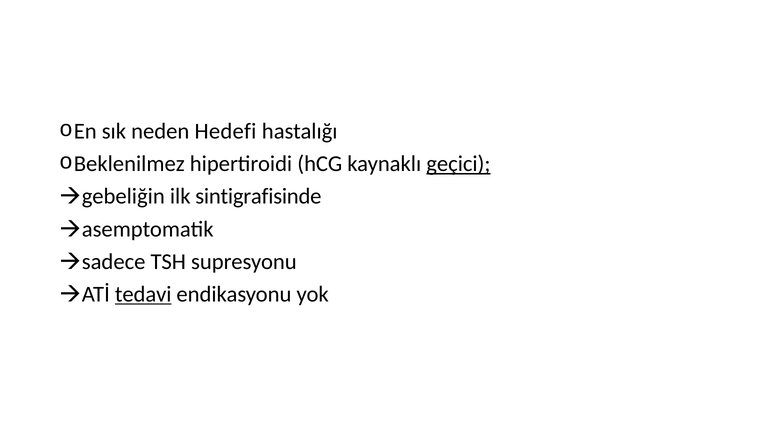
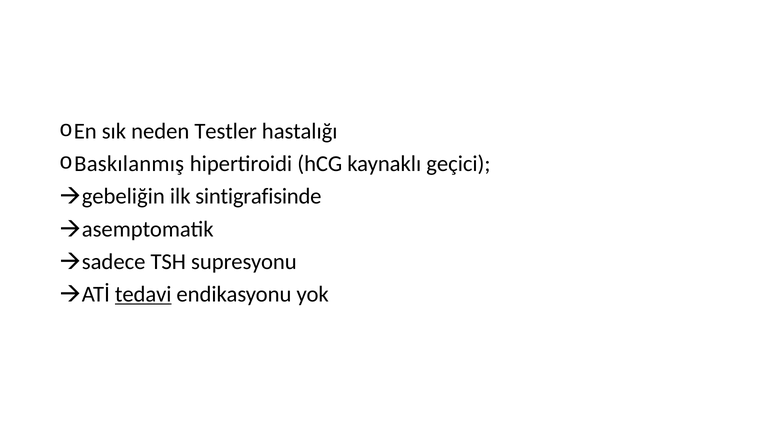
Hedefi: Hedefi -> Testler
Beklenilmez: Beklenilmez -> Baskılanmış
geçici underline: present -> none
